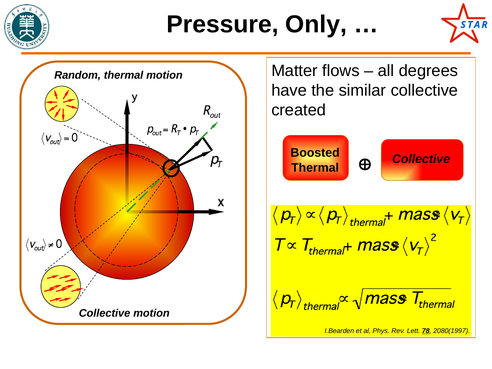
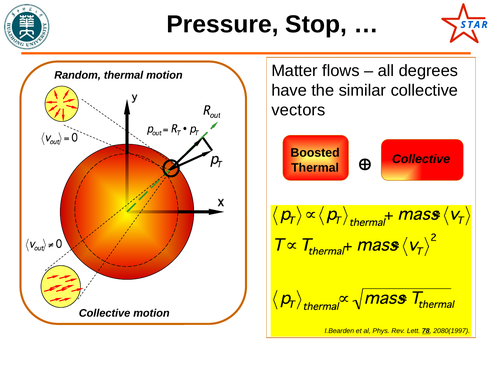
Only: Only -> Stop
created: created -> vectors
